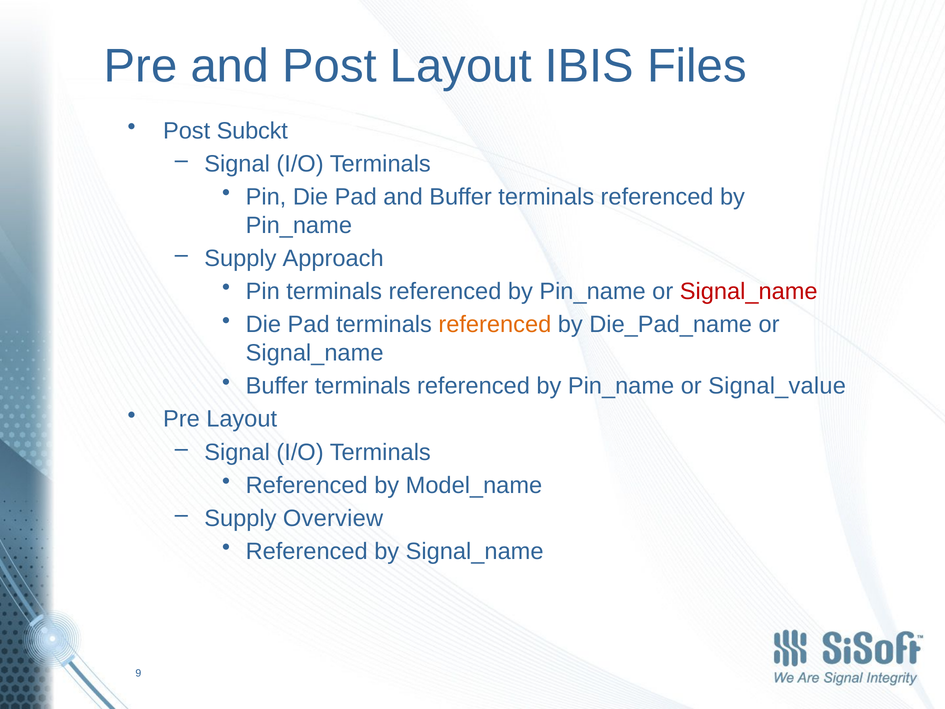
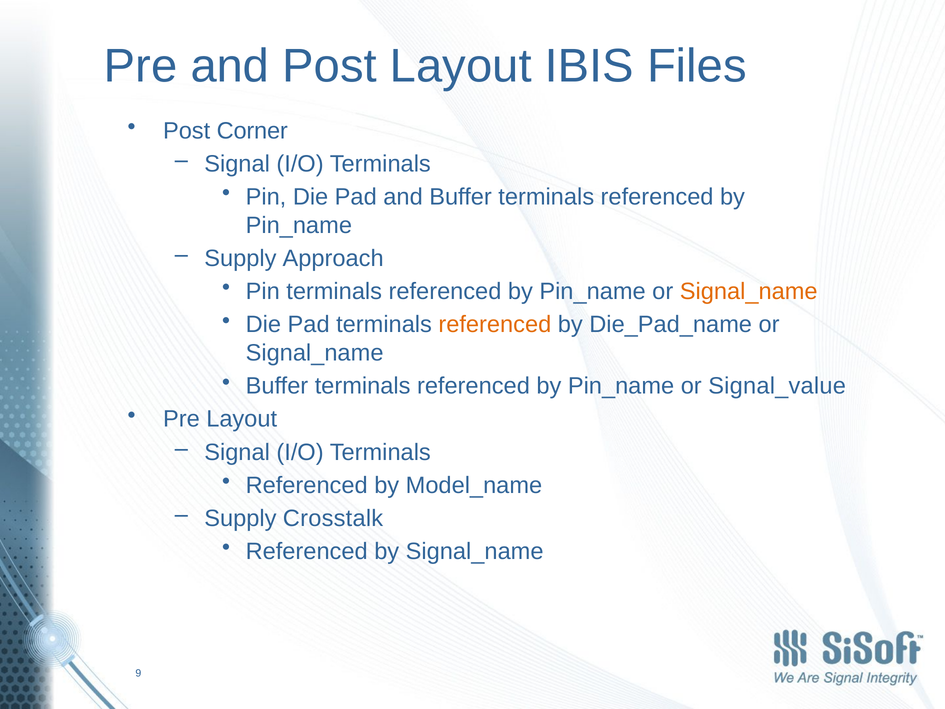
Subckt: Subckt -> Corner
Signal_name at (749, 291) colour: red -> orange
Overview: Overview -> Crosstalk
